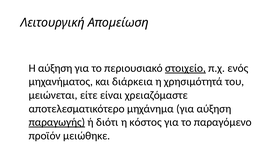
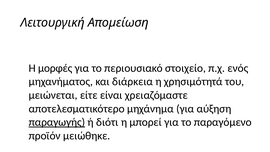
Η αύξηση: αύξηση -> µορφές
στοιχείο underline: present -> none
κόστος: κόστος -> µπορεί
